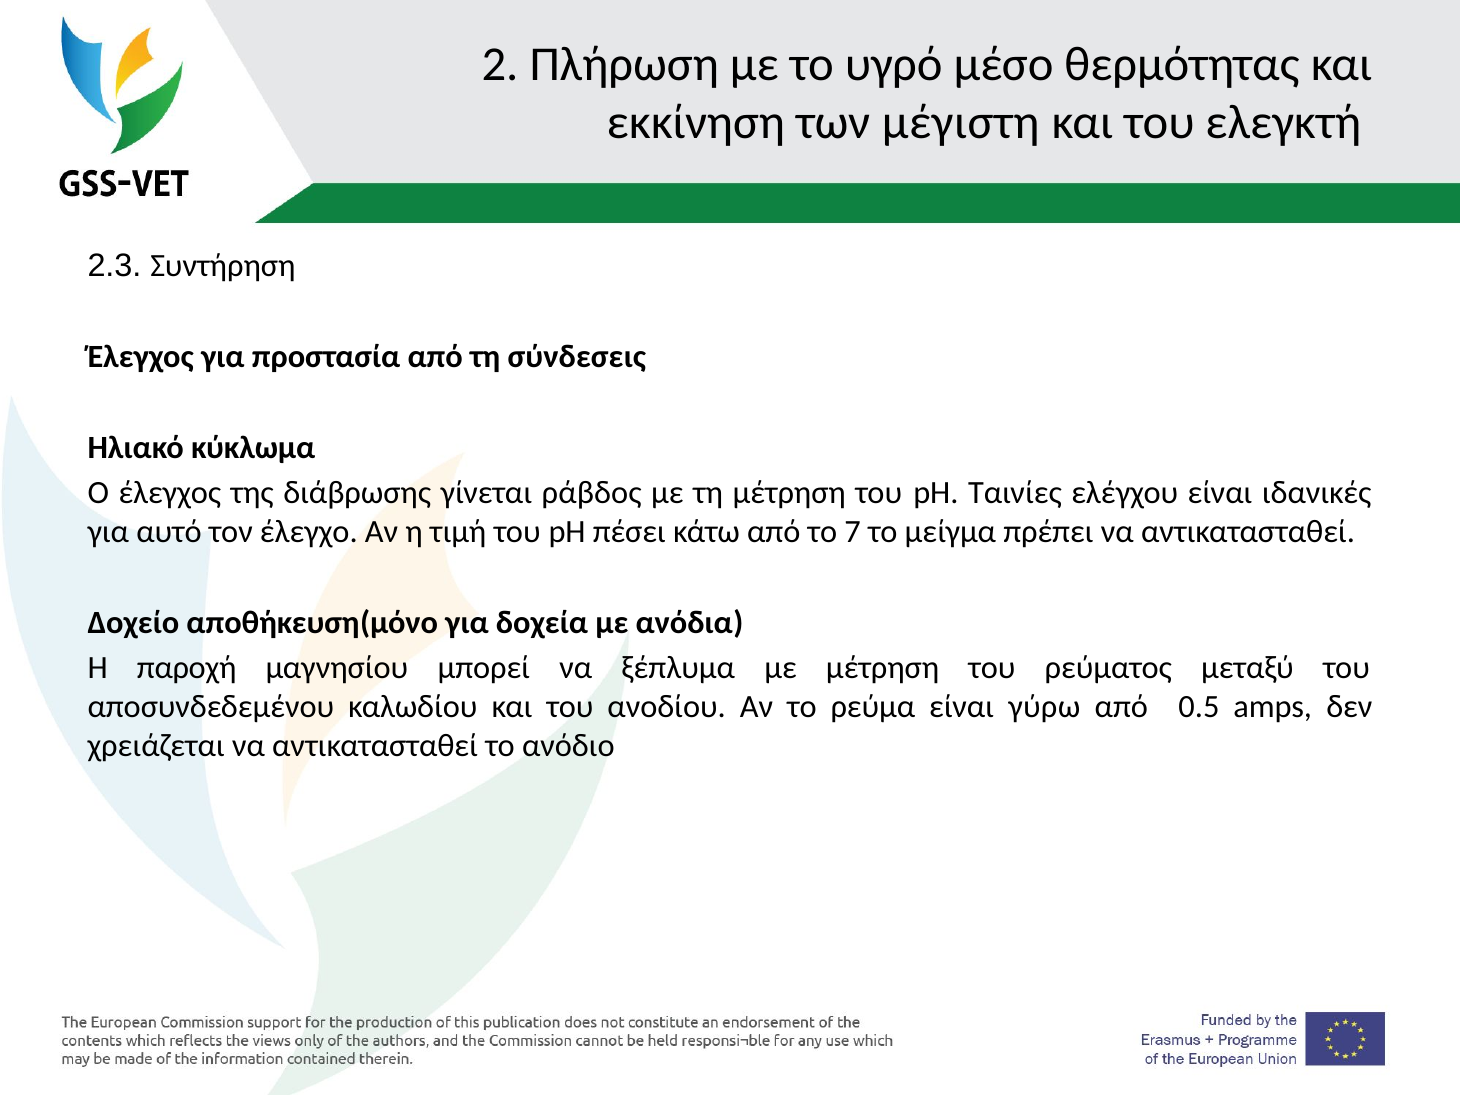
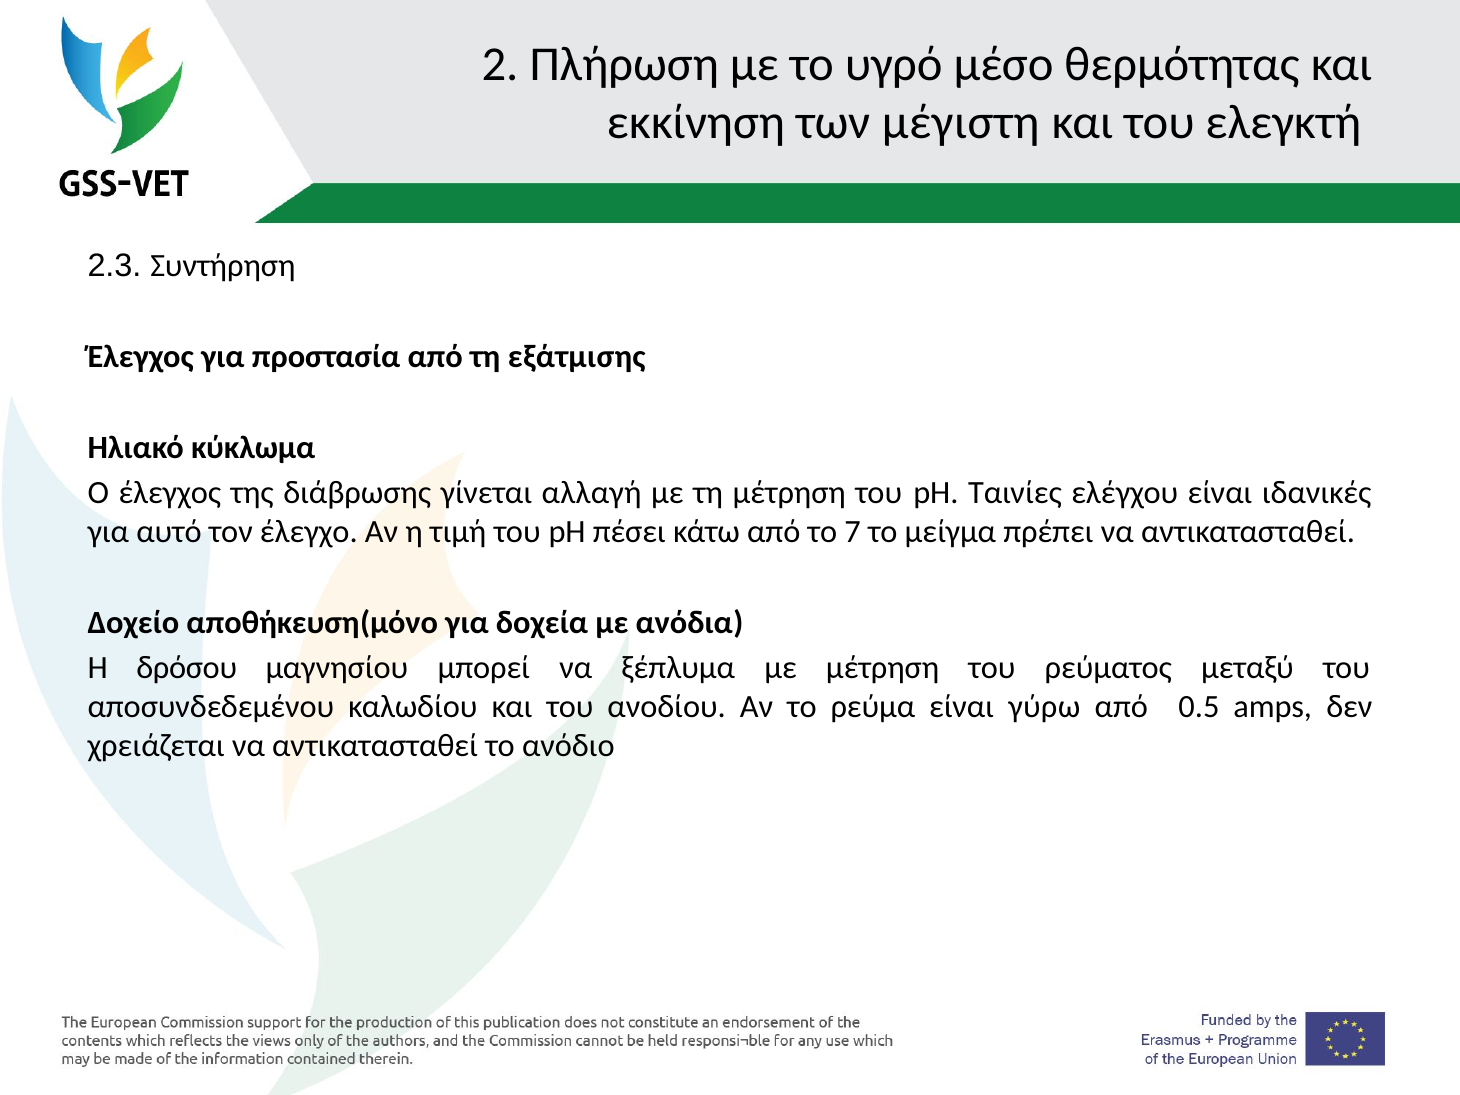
σύνδεσεις: σύνδεσεις -> εξάτμισης
ράβδος: ράβδος -> αλλαγή
παροχή: παροχή -> δρόσου
